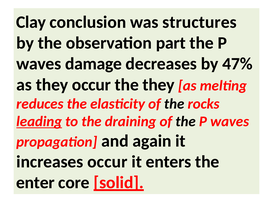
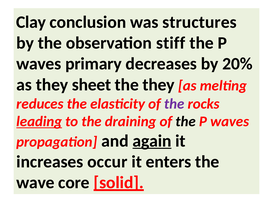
part: part -> stiff
damage: damage -> primary
47%: 47% -> 20%
they occur: occur -> sheet
the at (174, 104) colour: black -> purple
again underline: none -> present
enter: enter -> wave
